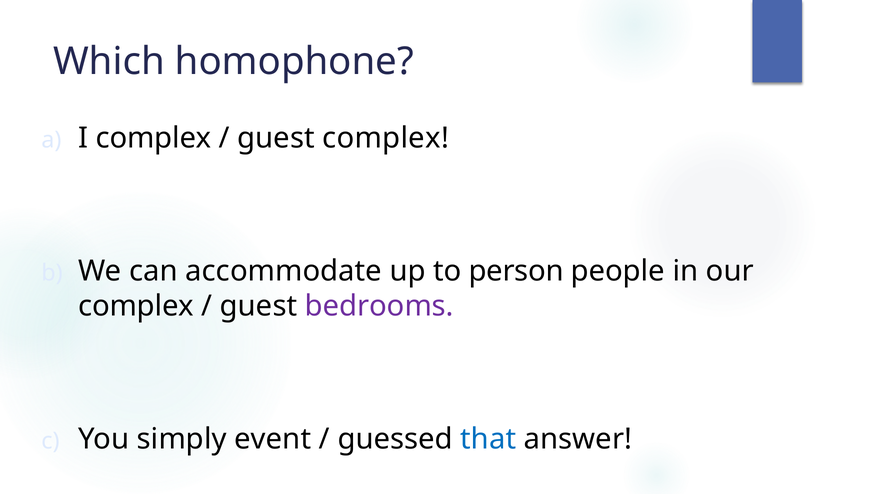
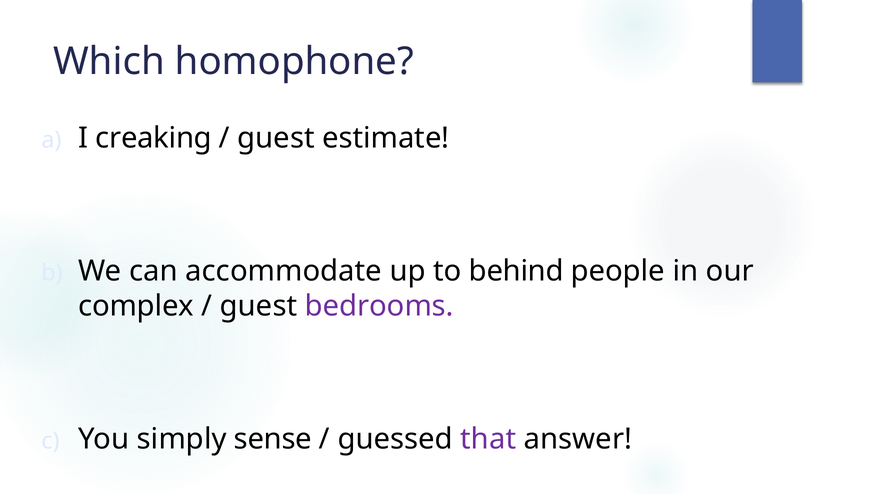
I complex: complex -> creaking
guest complex: complex -> estimate
person: person -> behind
event: event -> sense
that colour: blue -> purple
